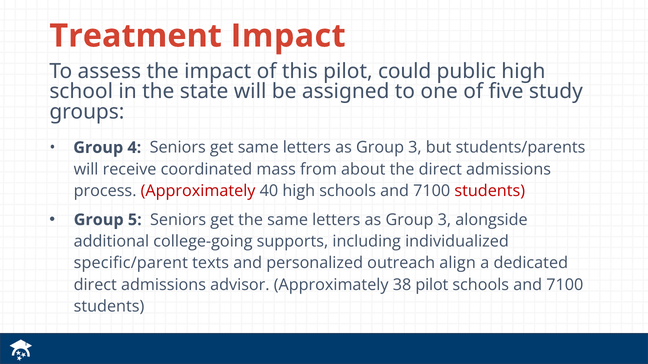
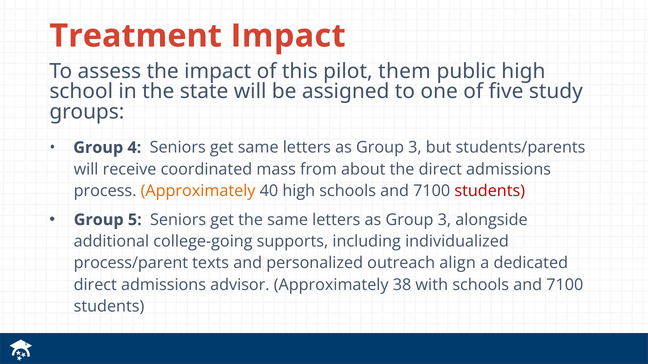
could: could -> them
Approximately at (198, 191) colour: red -> orange
specific/parent: specific/parent -> process/parent
38 pilot: pilot -> with
